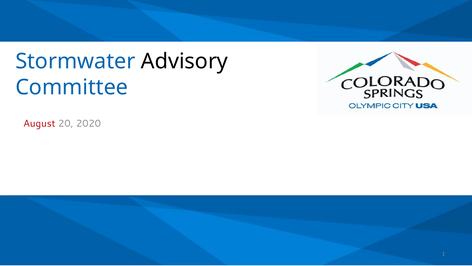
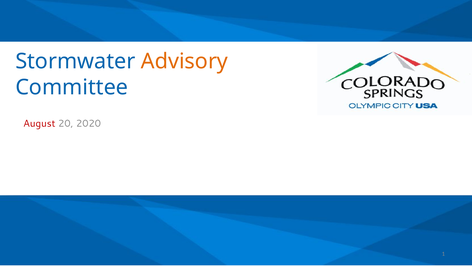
Advisory colour: black -> orange
